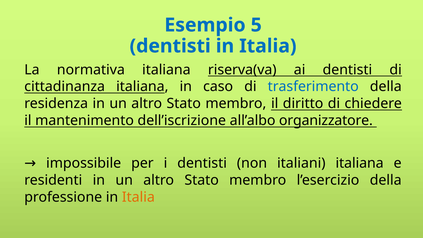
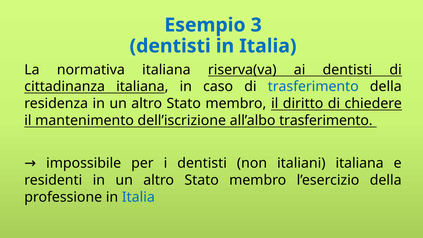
5: 5 -> 3
all’albo organizzatore: organizzatore -> trasferimento
Italia at (138, 197) colour: orange -> blue
